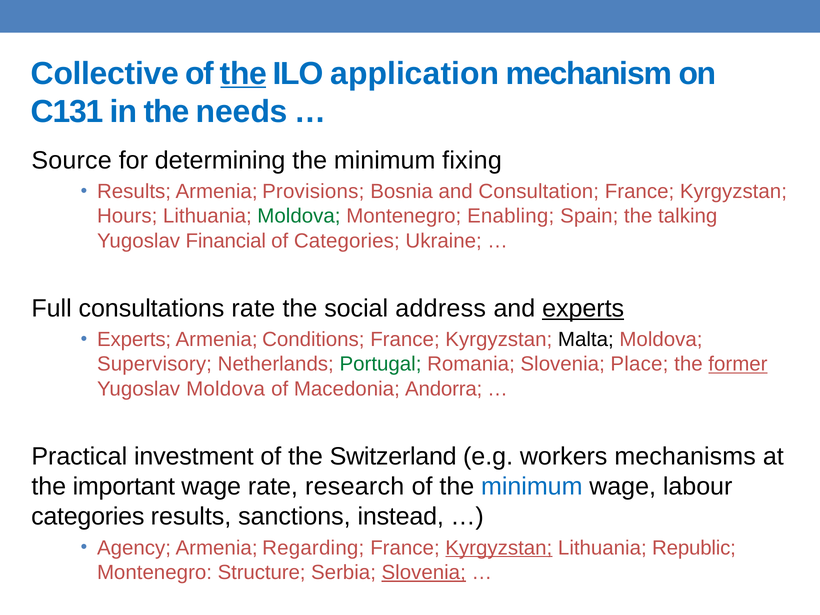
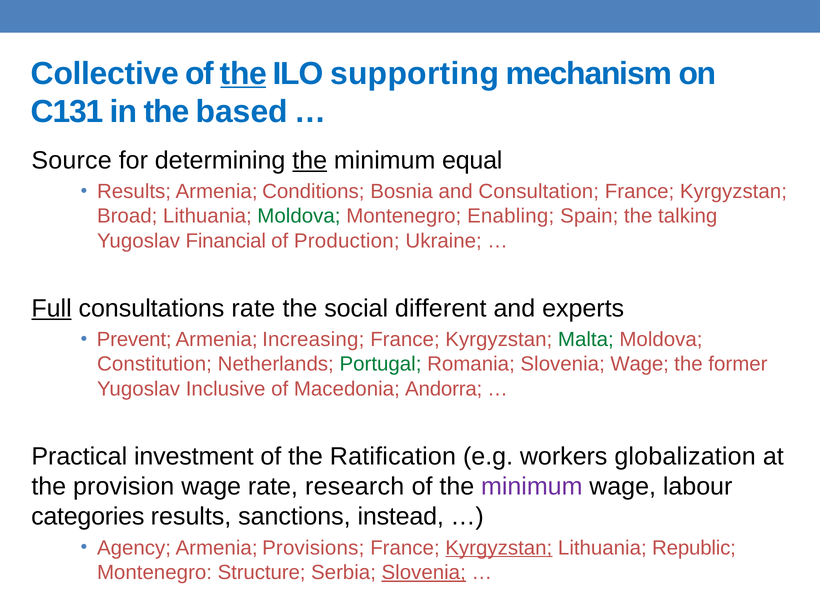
application: application -> supporting
needs: needs -> based
the at (310, 160) underline: none -> present
fixing: fixing -> equal
Provisions: Provisions -> Conditions
Hours: Hours -> Broad
of Categories: Categories -> Production
Full underline: none -> present
address: address -> different
experts at (583, 308) underline: present -> none
Experts at (134, 340): Experts -> Prevent
Conditions: Conditions -> Increasing
Malta colour: black -> green
Supervisory: Supervisory -> Constitution
Slovenia Place: Place -> Wage
former underline: present -> none
Yugoslav Moldova: Moldova -> Inclusive
Switzerland: Switzerland -> Ratification
mechanisms: mechanisms -> globalization
important: important -> provision
minimum at (532, 487) colour: blue -> purple
Regarding: Regarding -> Provisions
